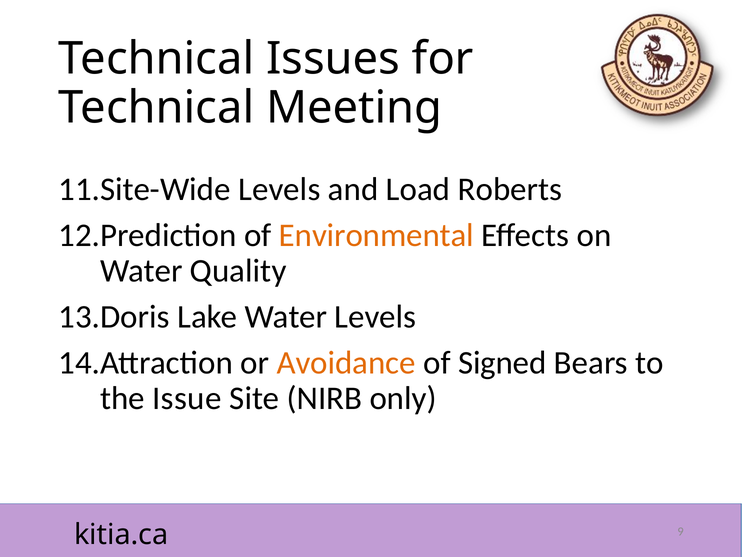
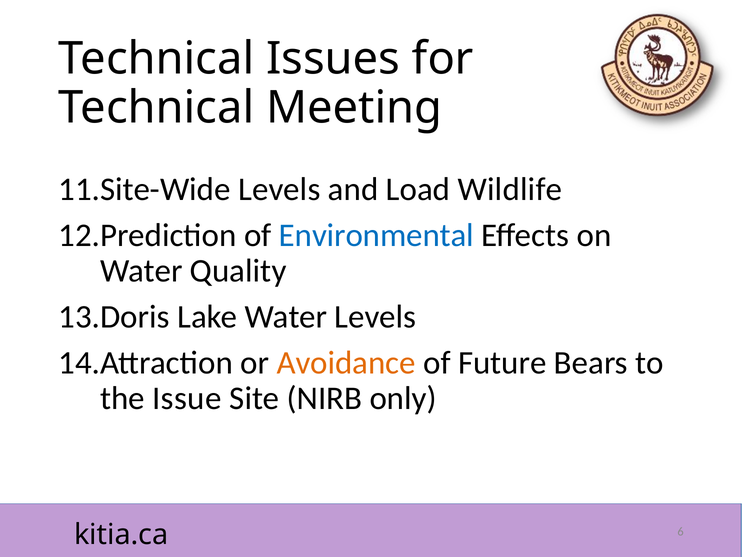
Roberts: Roberts -> Wildlife
Environmental colour: orange -> blue
Signed: Signed -> Future
9: 9 -> 6
